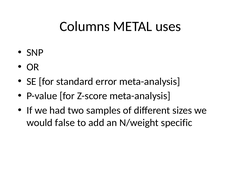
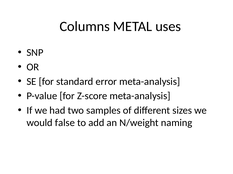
specific: specific -> naming
